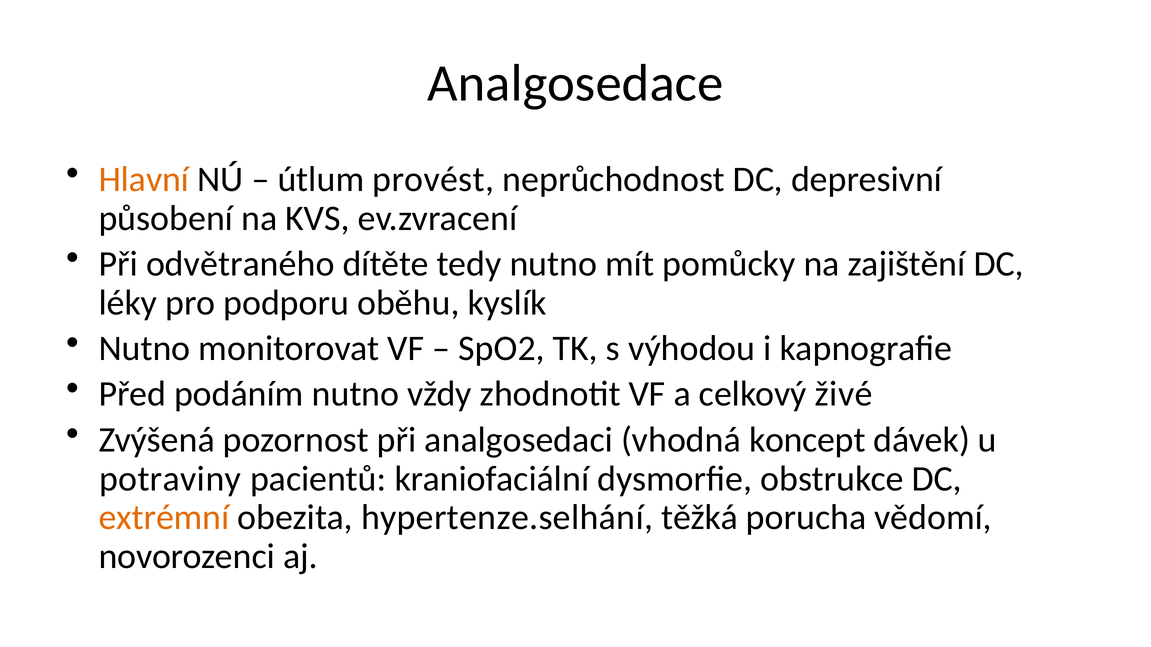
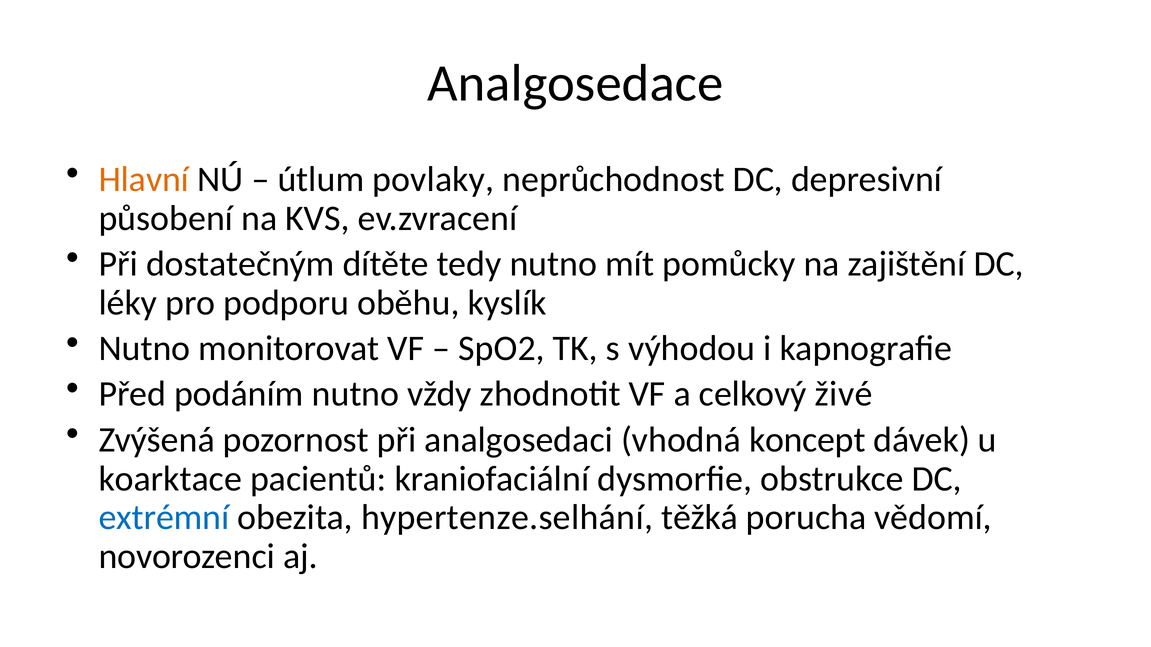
provést: provést -> povlaky
odvětraného: odvětraného -> dostatečným
potraviny: potraviny -> koarktace
extrémní colour: orange -> blue
